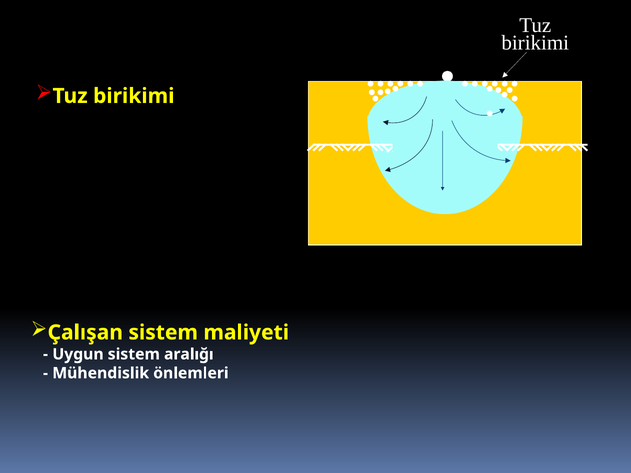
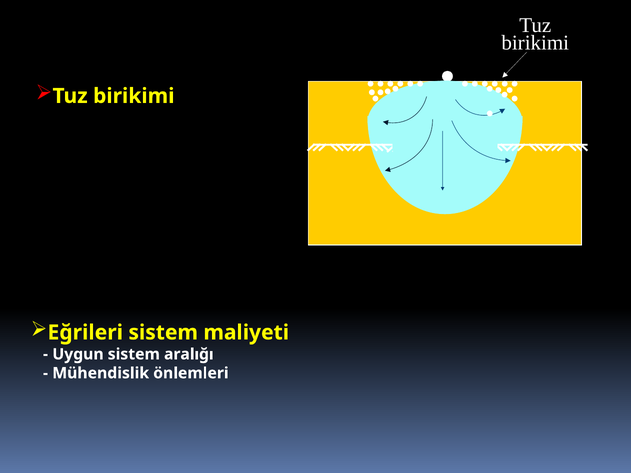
Çalışan: Çalışan -> Eğrileri
